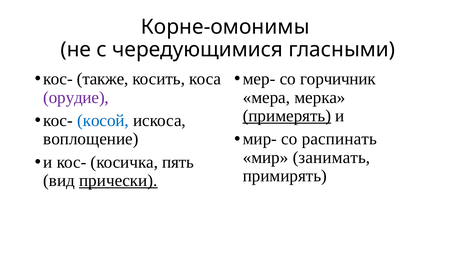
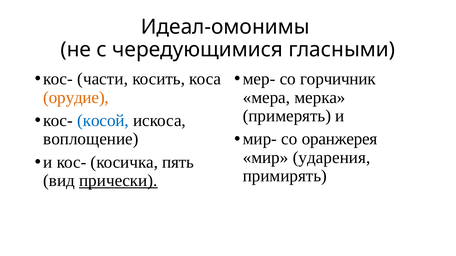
Корне-омонимы: Корне-омонимы -> Идеал-омонимы
также: также -> части
орудие colour: purple -> orange
примерять underline: present -> none
распинать: распинать -> оранжерея
занимать: занимать -> ударения
